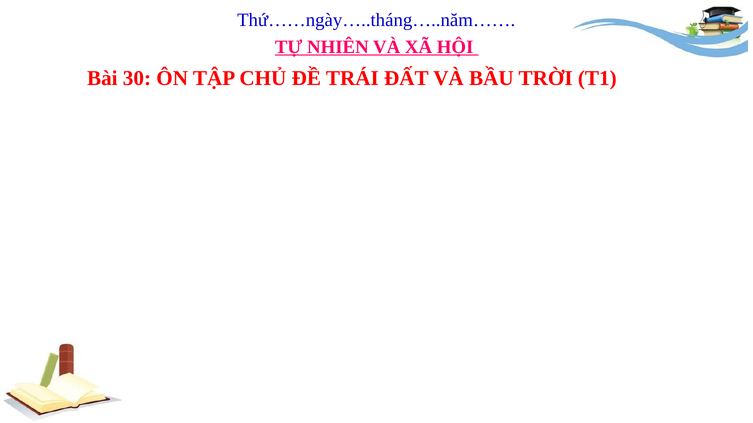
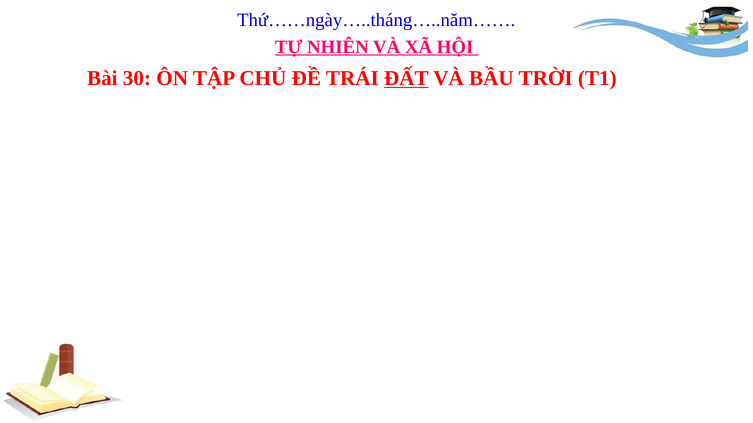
ĐẤT underline: none -> present
